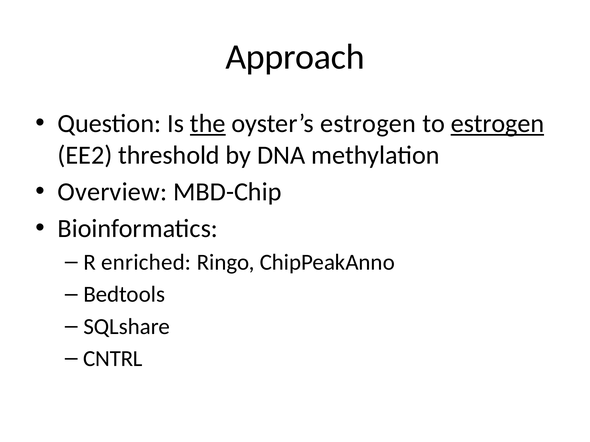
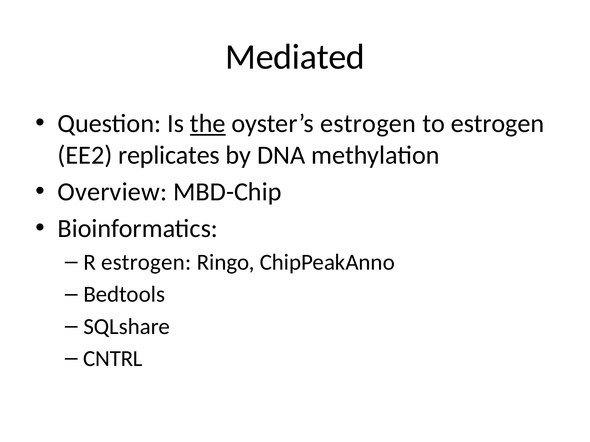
Approach: Approach -> Mediated
estrogen at (497, 124) underline: present -> none
threshold: threshold -> replicates
R enriched: enriched -> estrogen
